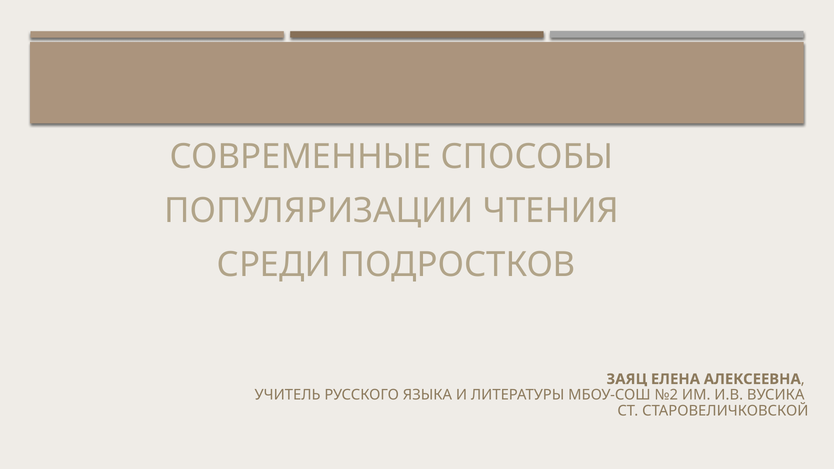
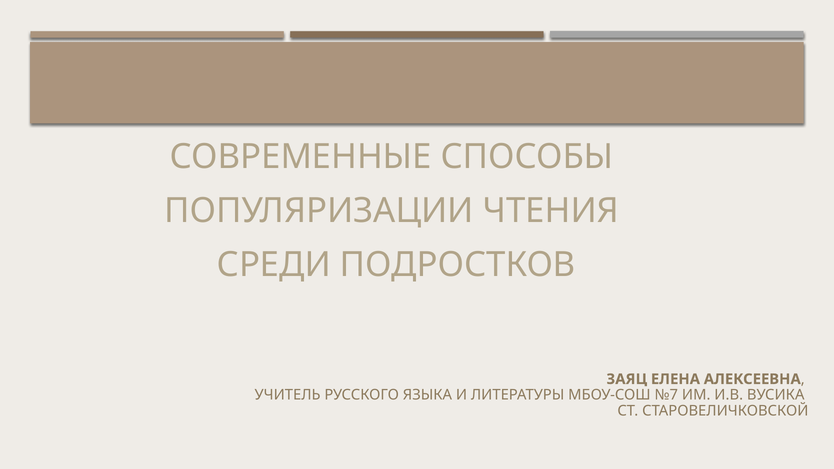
№2: №2 -> №7
